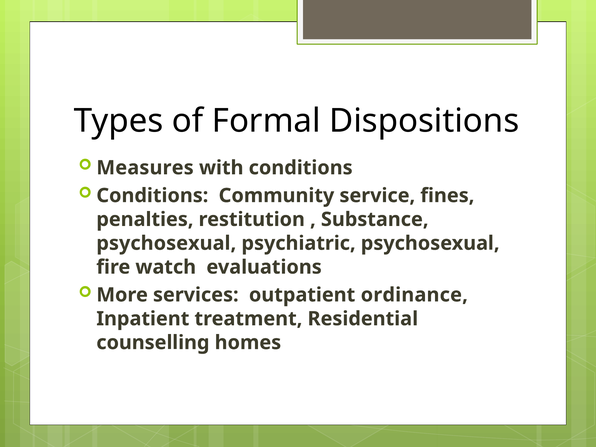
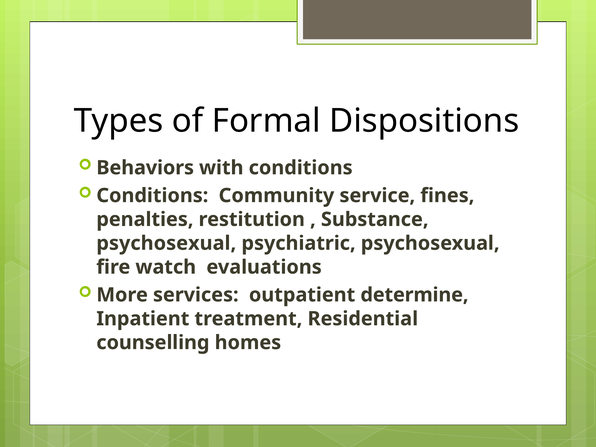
Measures: Measures -> Behaviors
ordinance: ordinance -> determine
